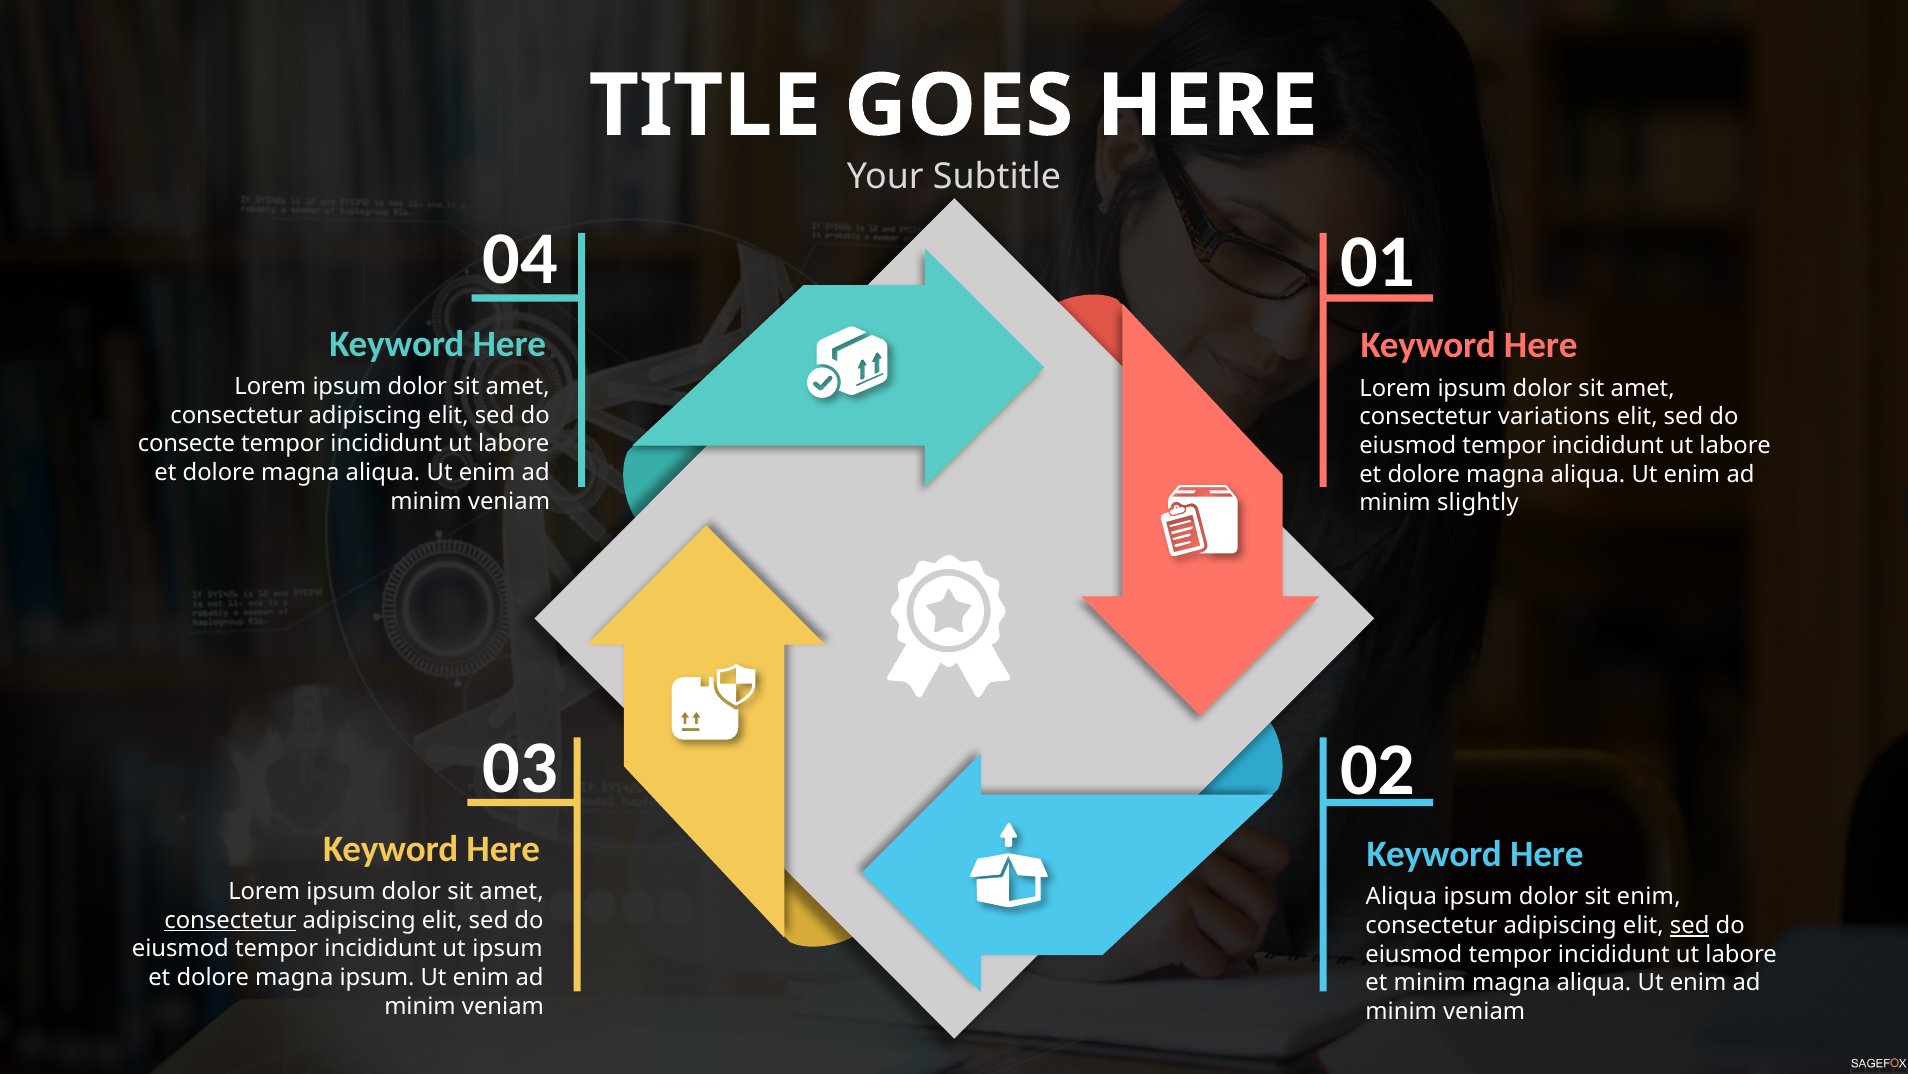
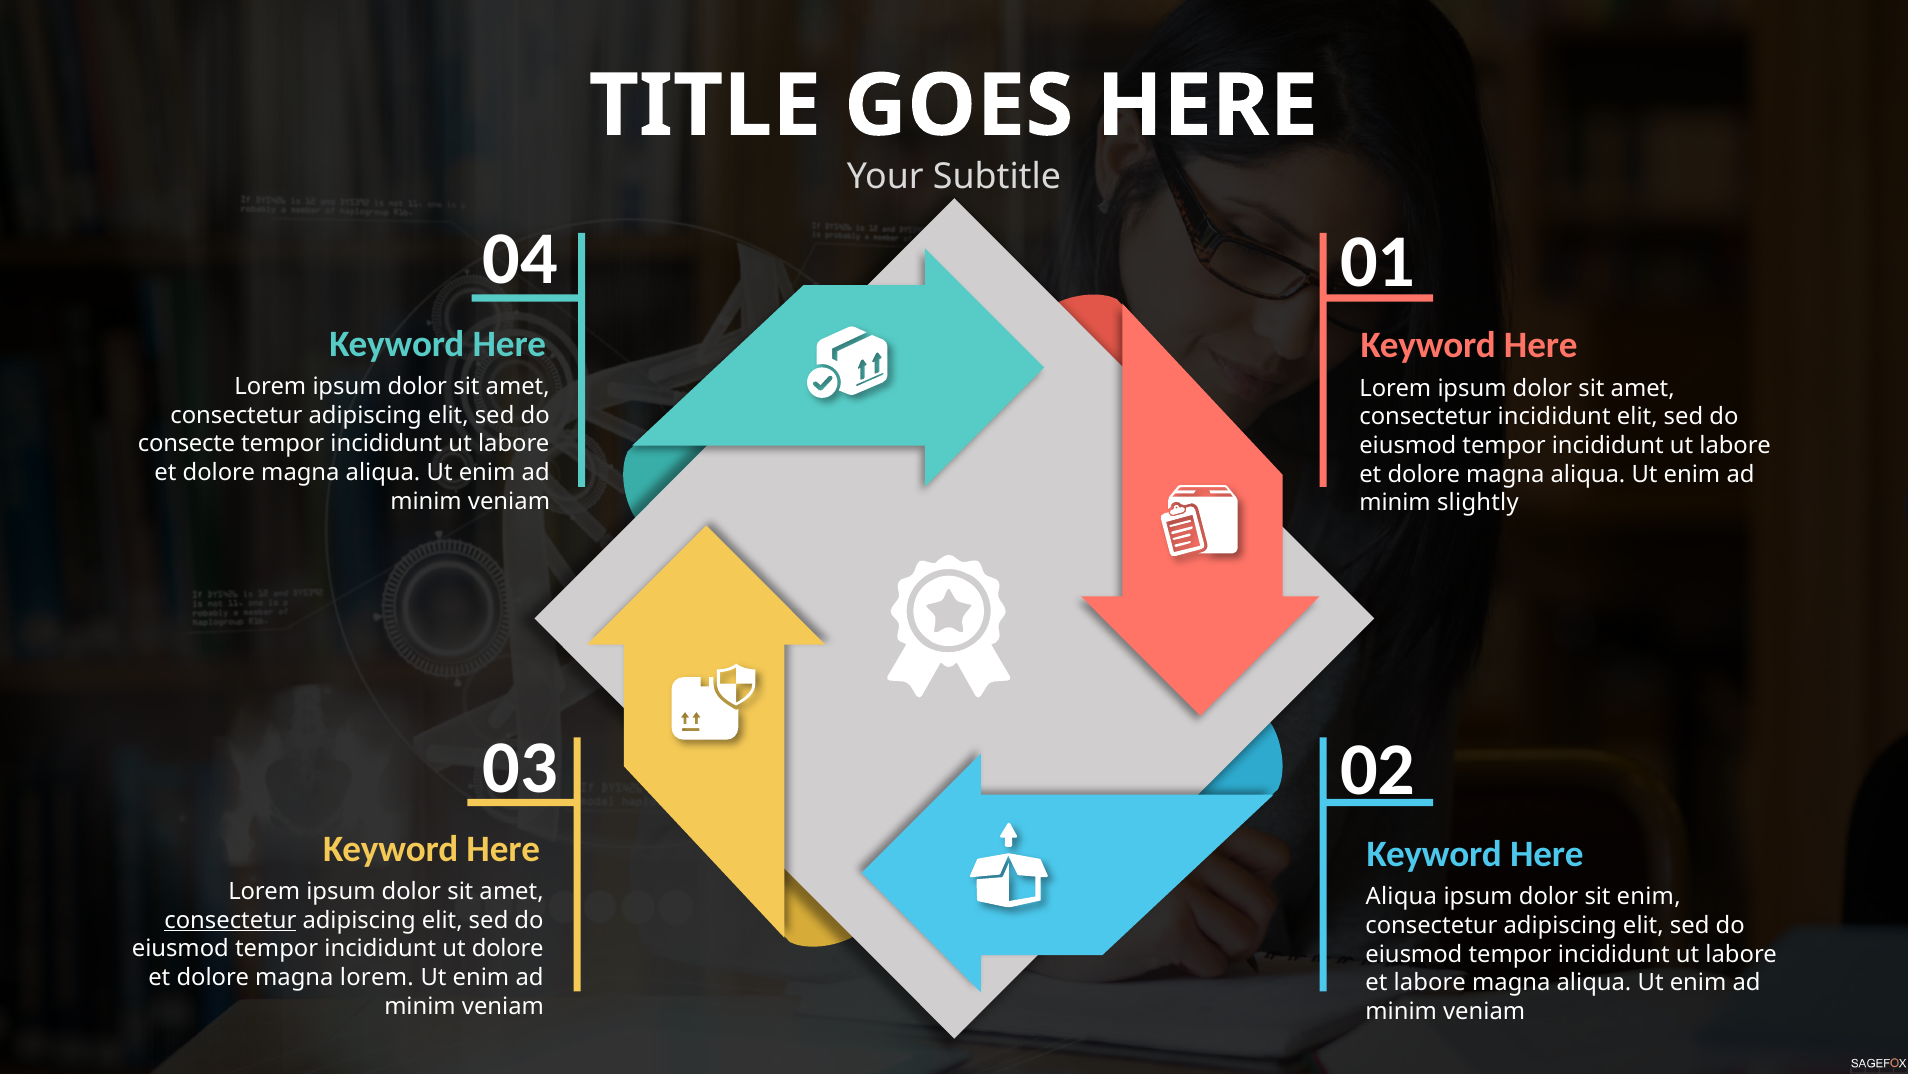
consectetur variations: variations -> incididunt
sed at (1690, 925) underline: present -> none
ut ipsum: ipsum -> dolore
magna ipsum: ipsum -> lorem
et minim: minim -> labore
